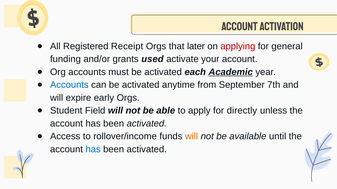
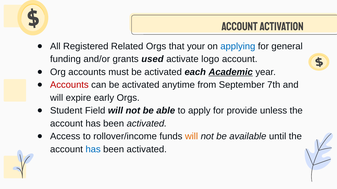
Receipt: Receipt -> Related
later: later -> your
applying colour: red -> blue
your: your -> logo
Accounts at (69, 85) colour: blue -> red
directly: directly -> provide
